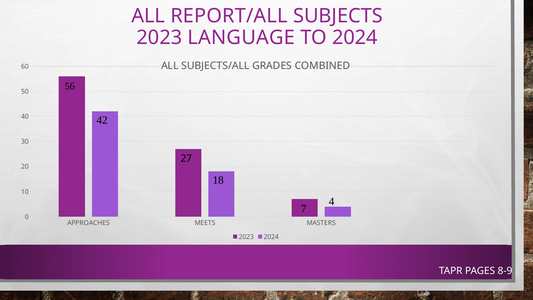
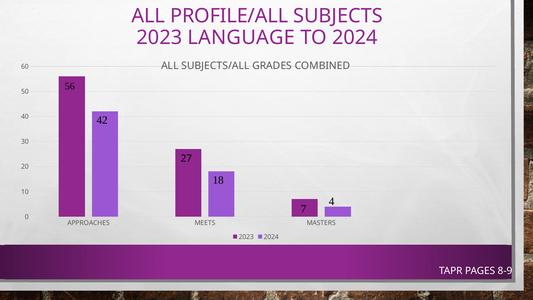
REPORT/ALL: REPORT/ALL -> PROFILE/ALL
